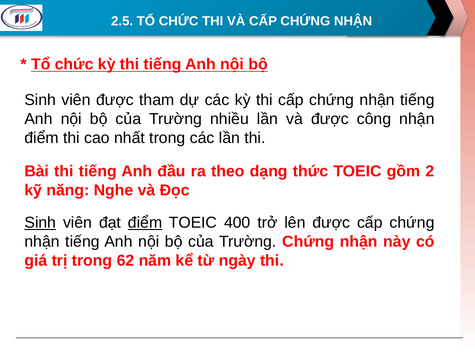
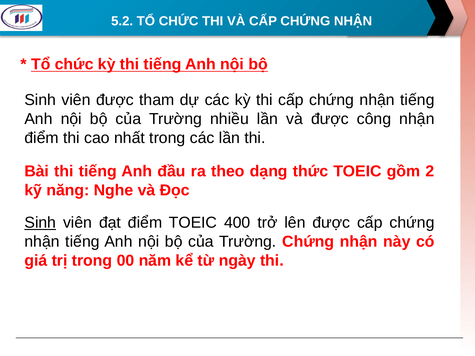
2.5: 2.5 -> 5.2
điểm at (145, 223) underline: present -> none
62: 62 -> 00
